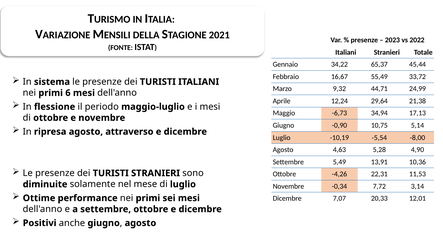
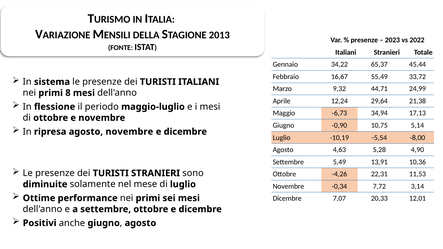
2021: 2021 -> 2013
6: 6 -> 8
agosto attraverso: attraverso -> novembre
